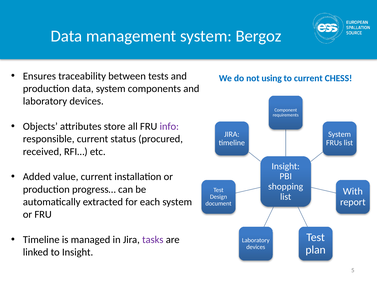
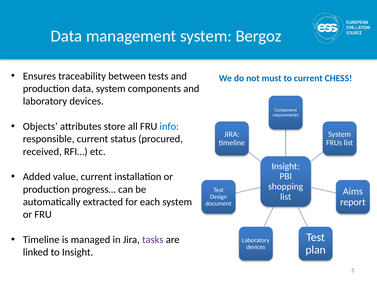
using: using -> must
info colour: purple -> blue
With: With -> Aims
